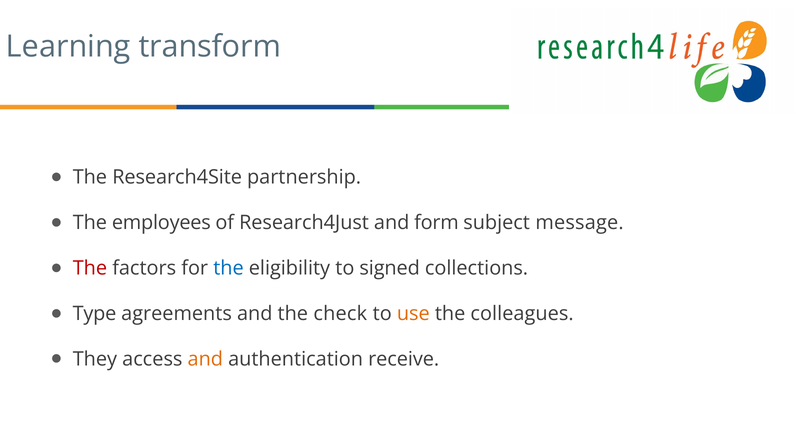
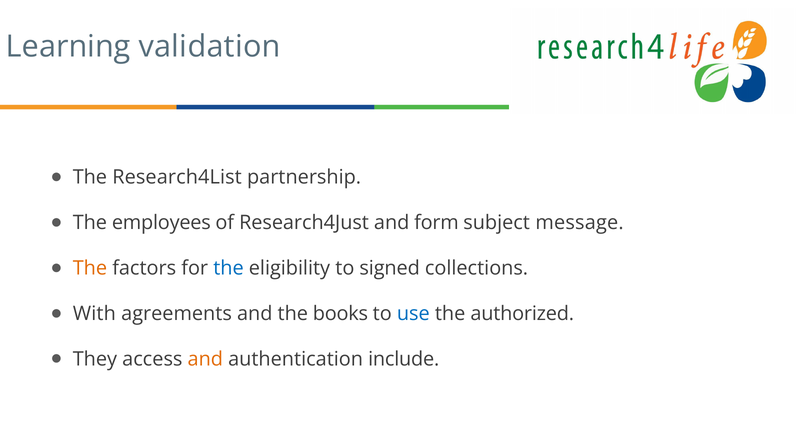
transform: transform -> validation
Research4Site: Research4Site -> Research4List
The at (90, 268) colour: red -> orange
Type: Type -> With
check: check -> books
use colour: orange -> blue
colleagues: colleagues -> authorized
receive: receive -> include
